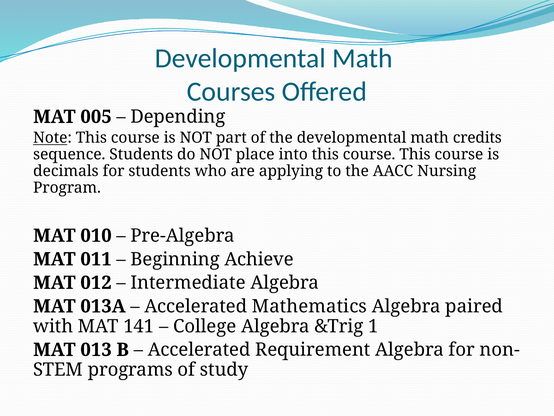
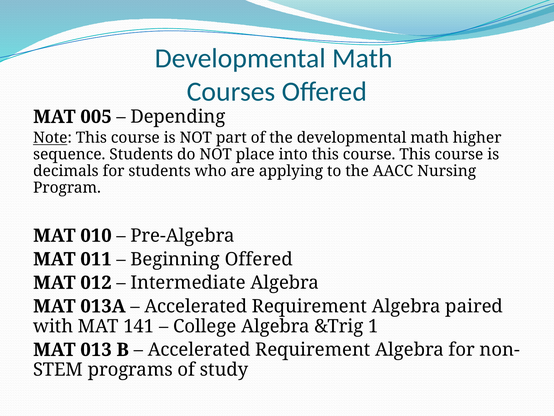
credits: credits -> higher
Beginning Achieve: Achieve -> Offered
Mathematics at (309, 306): Mathematics -> Requirement
